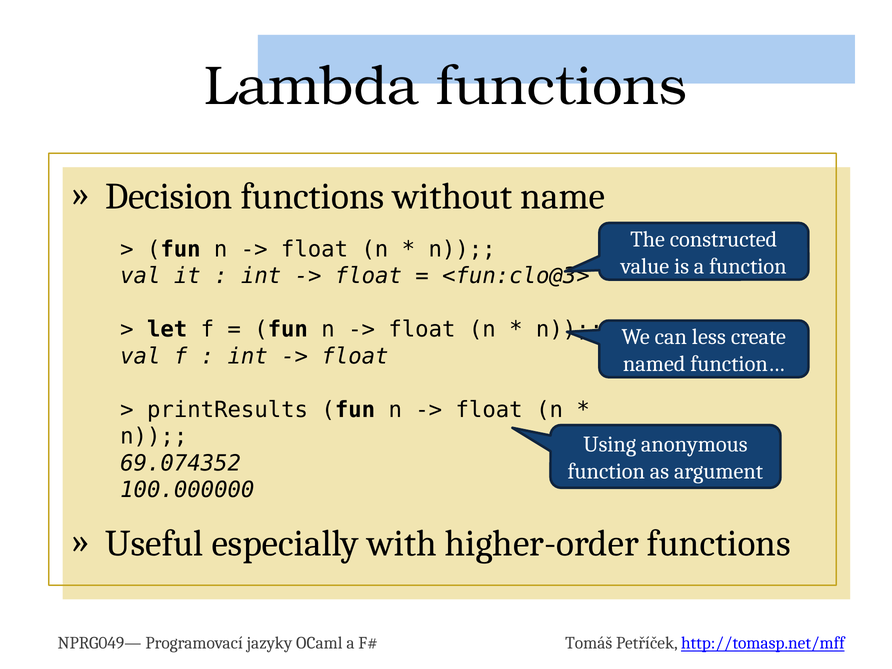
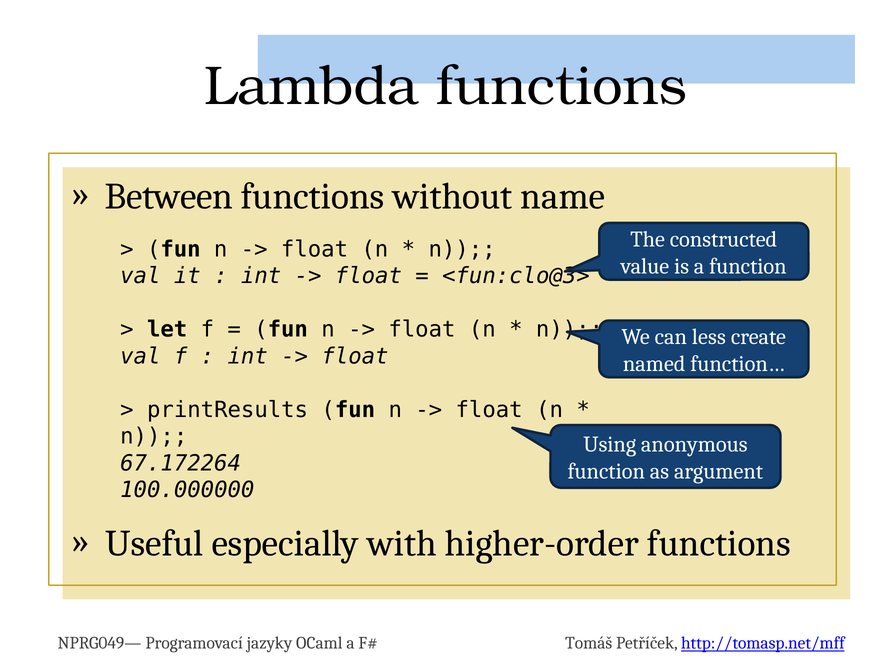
Decision: Decision -> Between
69.074352: 69.074352 -> 67.172264
